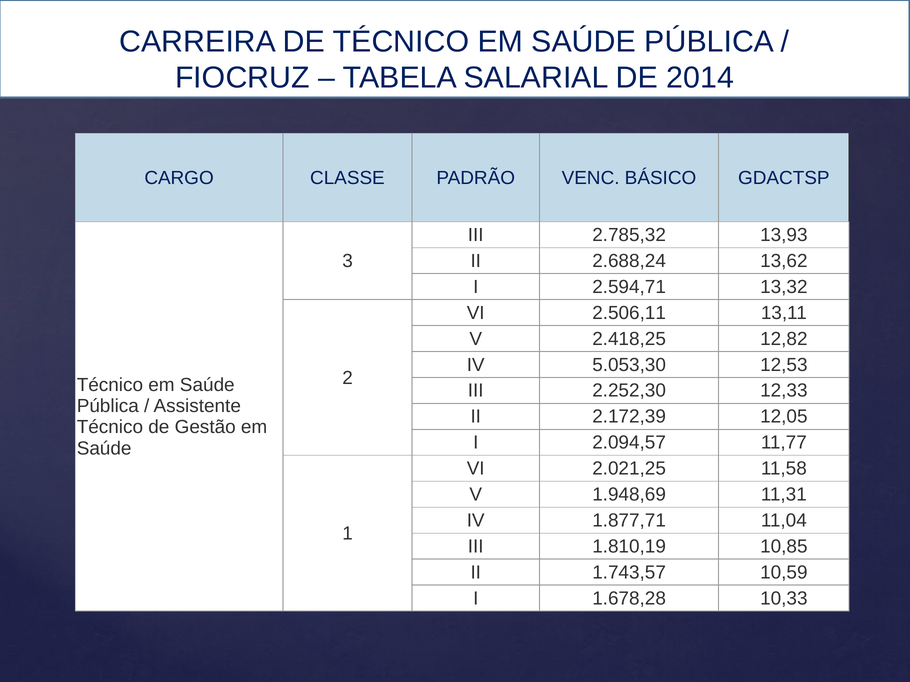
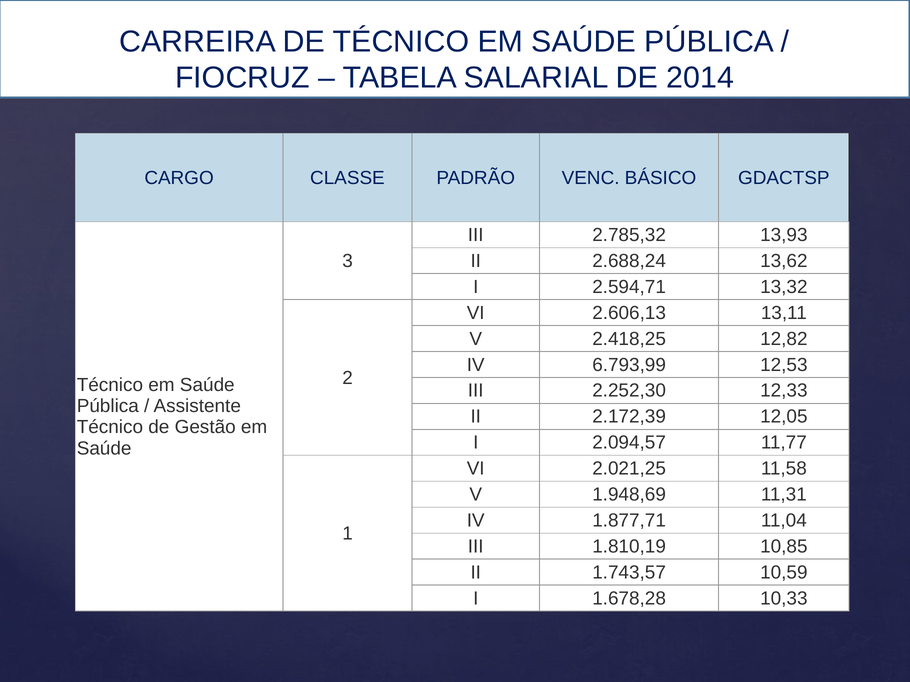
2.506,11: 2.506,11 -> 2.606,13
5.053,30: 5.053,30 -> 6.793,99
